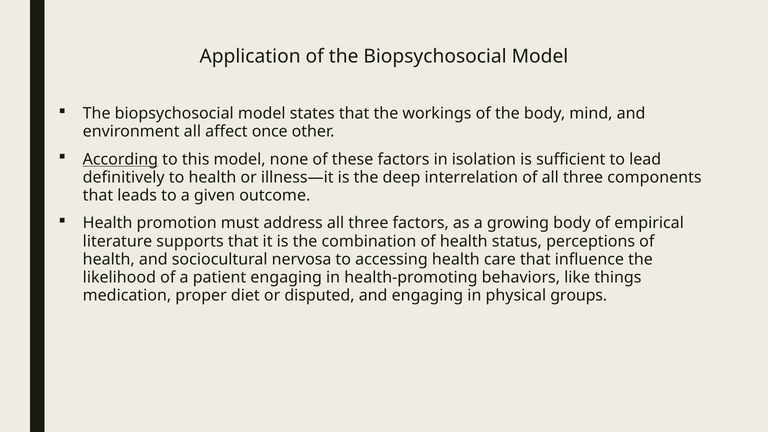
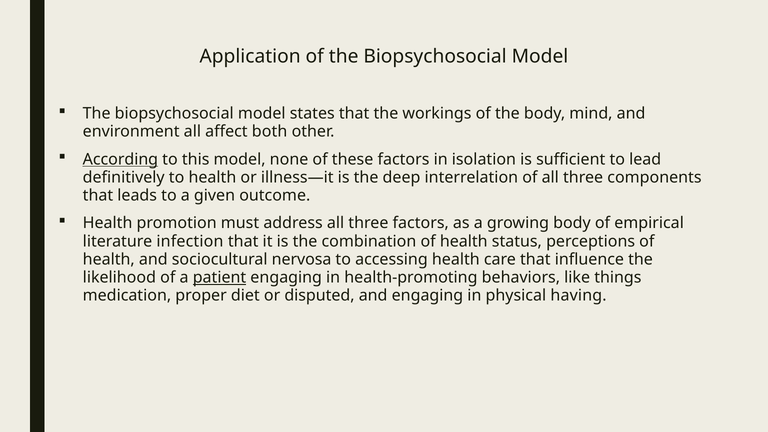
once: once -> both
supports: supports -> infection
patient underline: none -> present
groups: groups -> having
